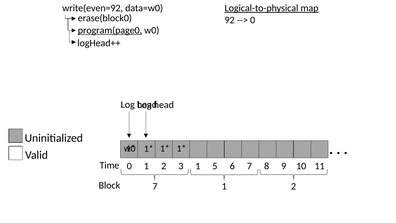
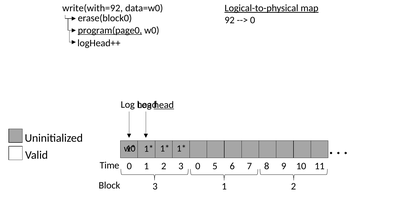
write(even=92: write(even=92 -> write(with=92
head at (164, 105) underline: none -> present
3 1: 1 -> 0
Block 7: 7 -> 3
